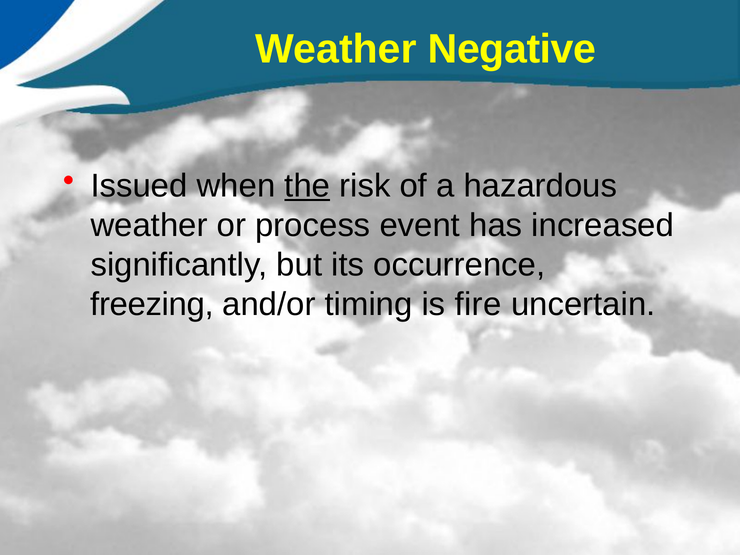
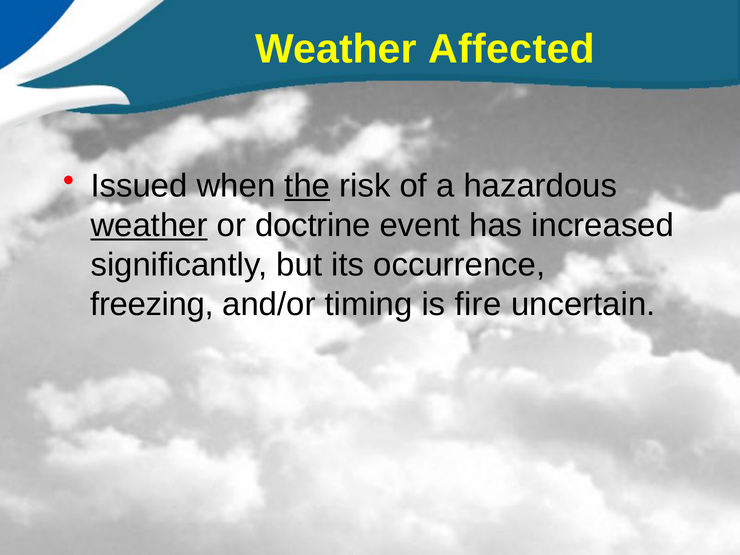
Negative: Negative -> Affected
weather at (149, 226) underline: none -> present
process: process -> doctrine
